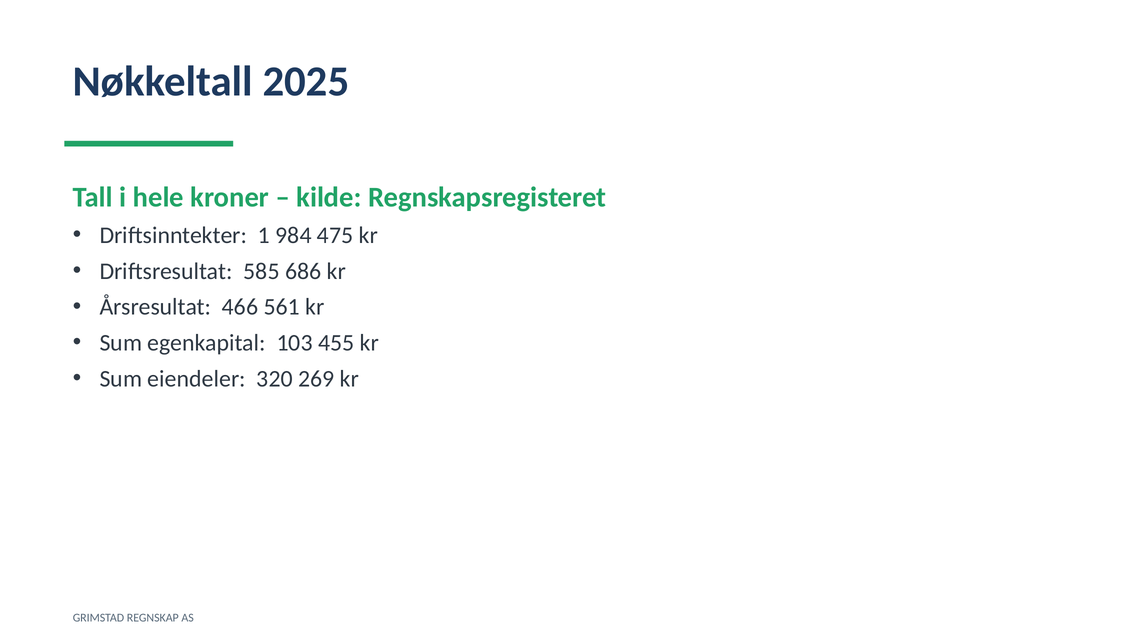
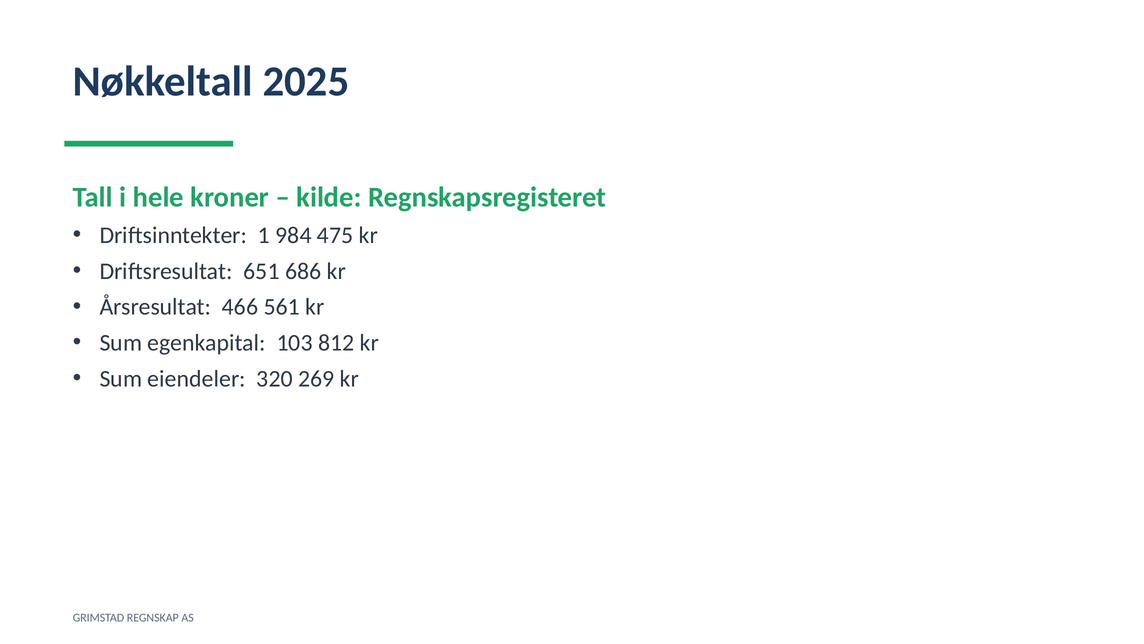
585: 585 -> 651
455: 455 -> 812
